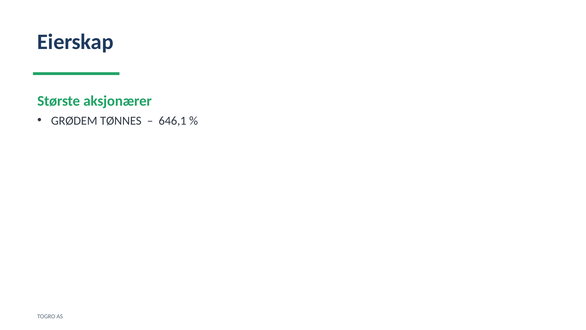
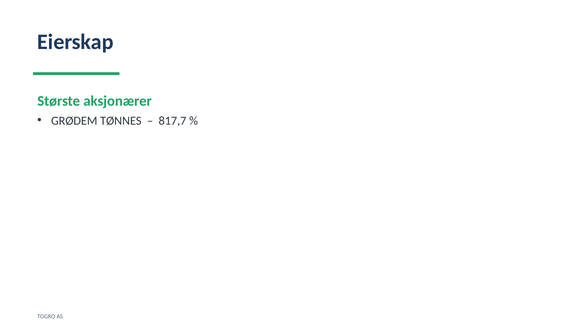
646,1: 646,1 -> 817,7
